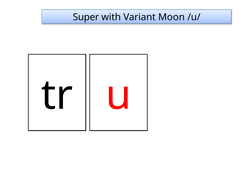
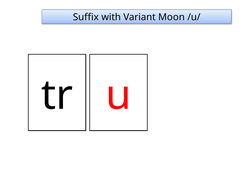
Super: Super -> Suffix
